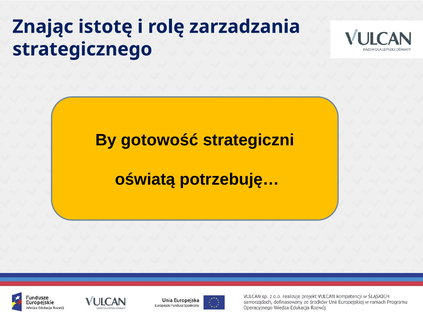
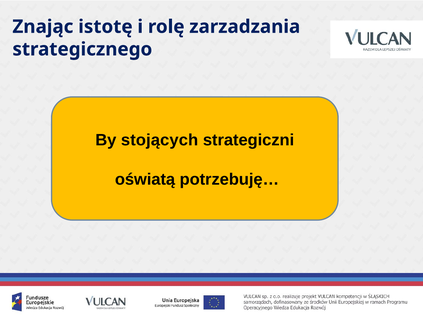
gotowość: gotowość -> stojących
